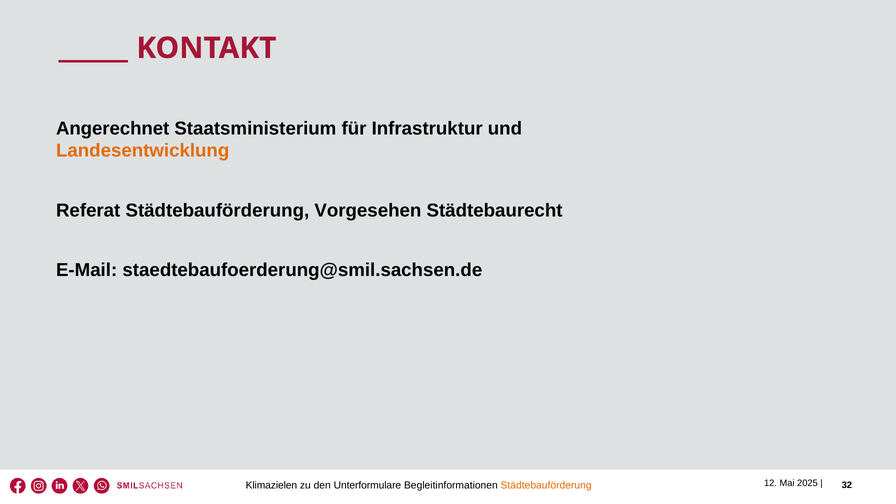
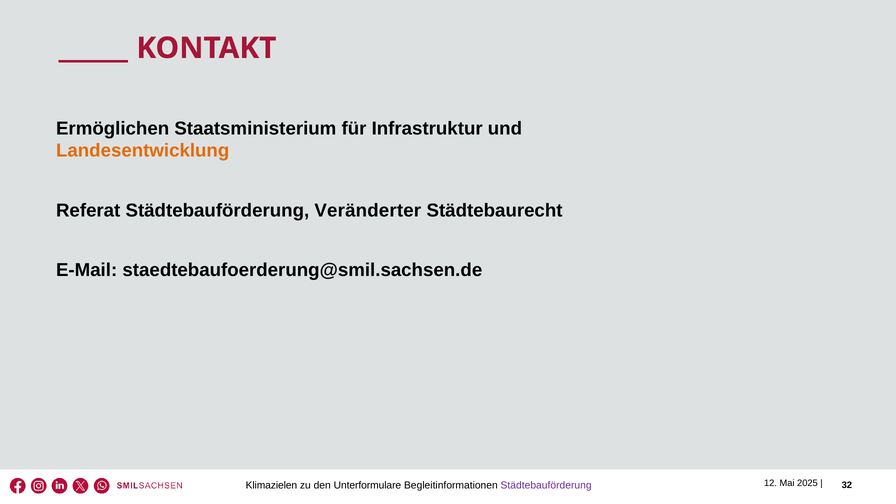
Angerechnet: Angerechnet -> Ermöglichen
Vorgesehen: Vorgesehen -> Veränderter
Städtebauförderung at (546, 485) colour: orange -> purple
